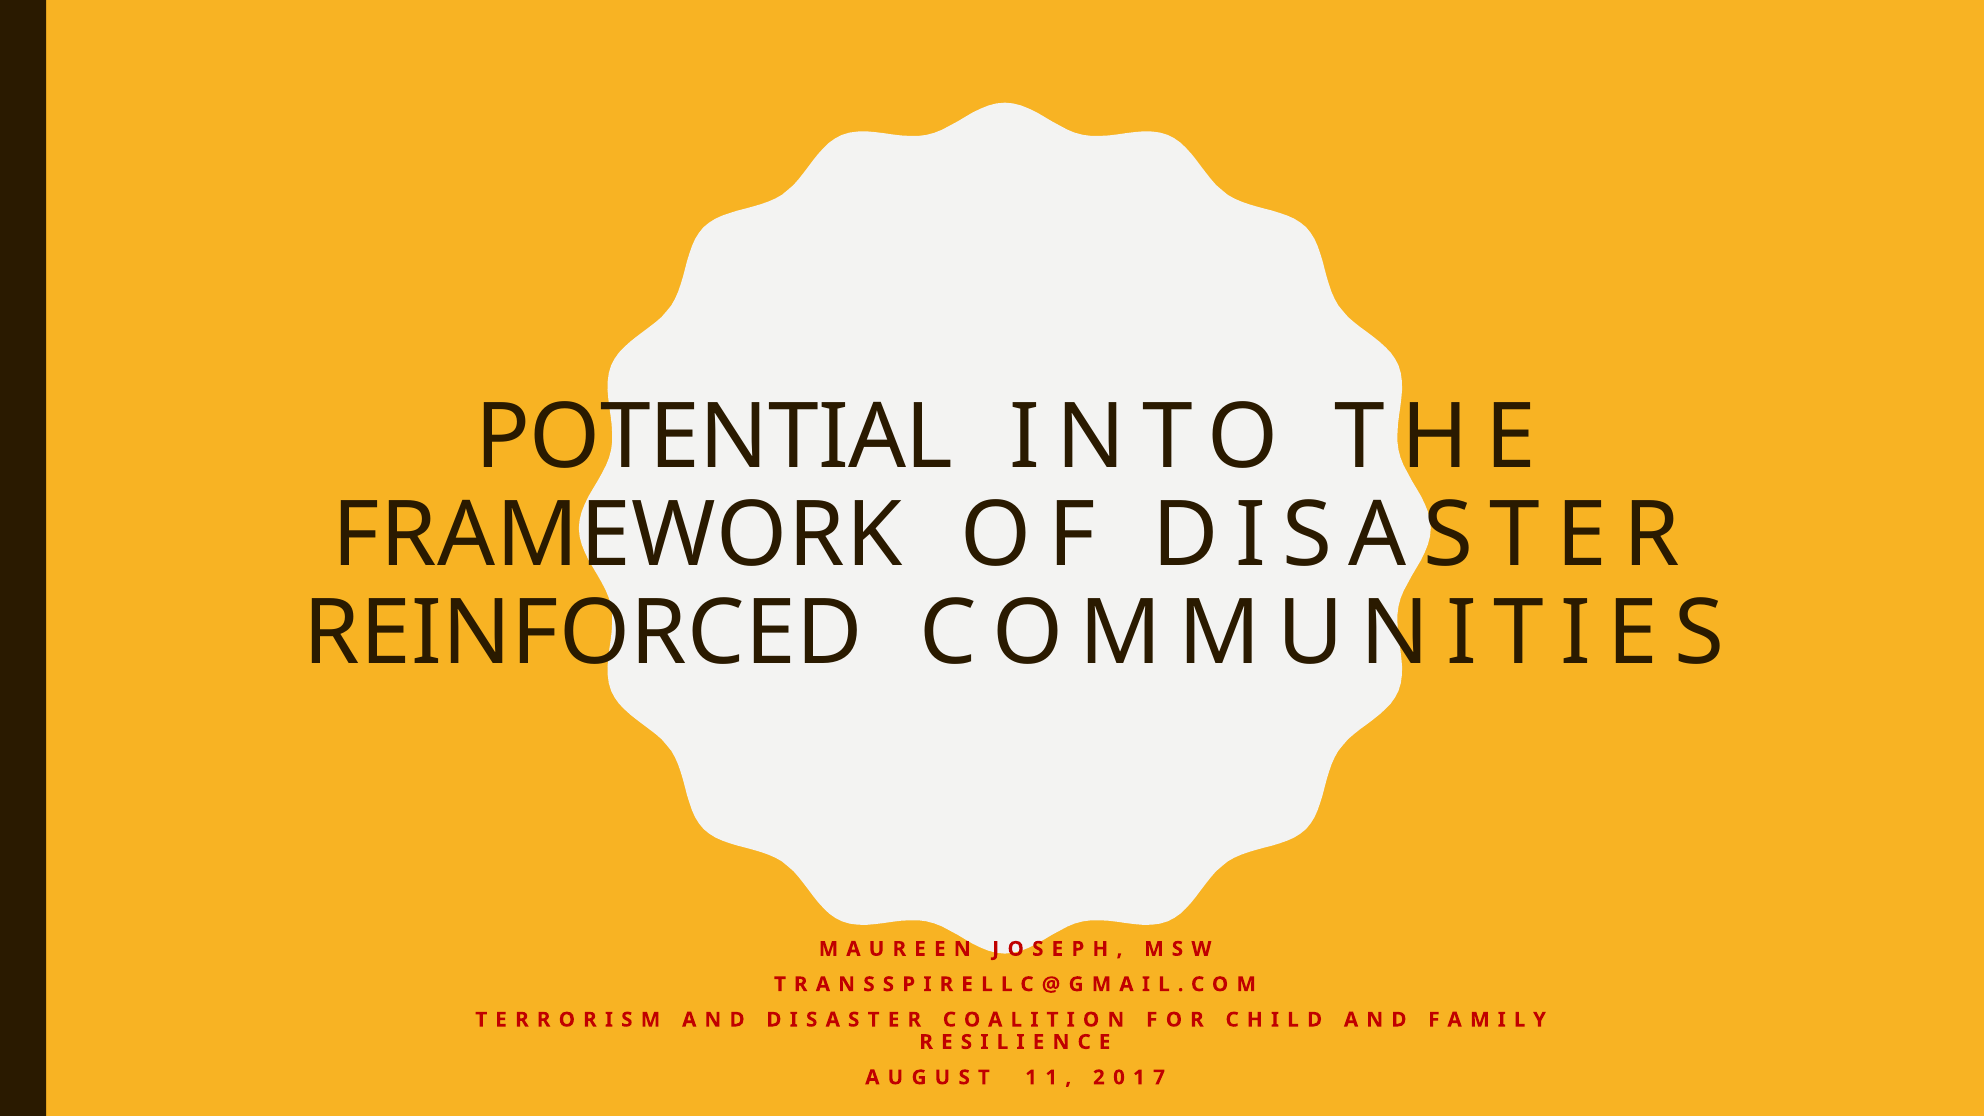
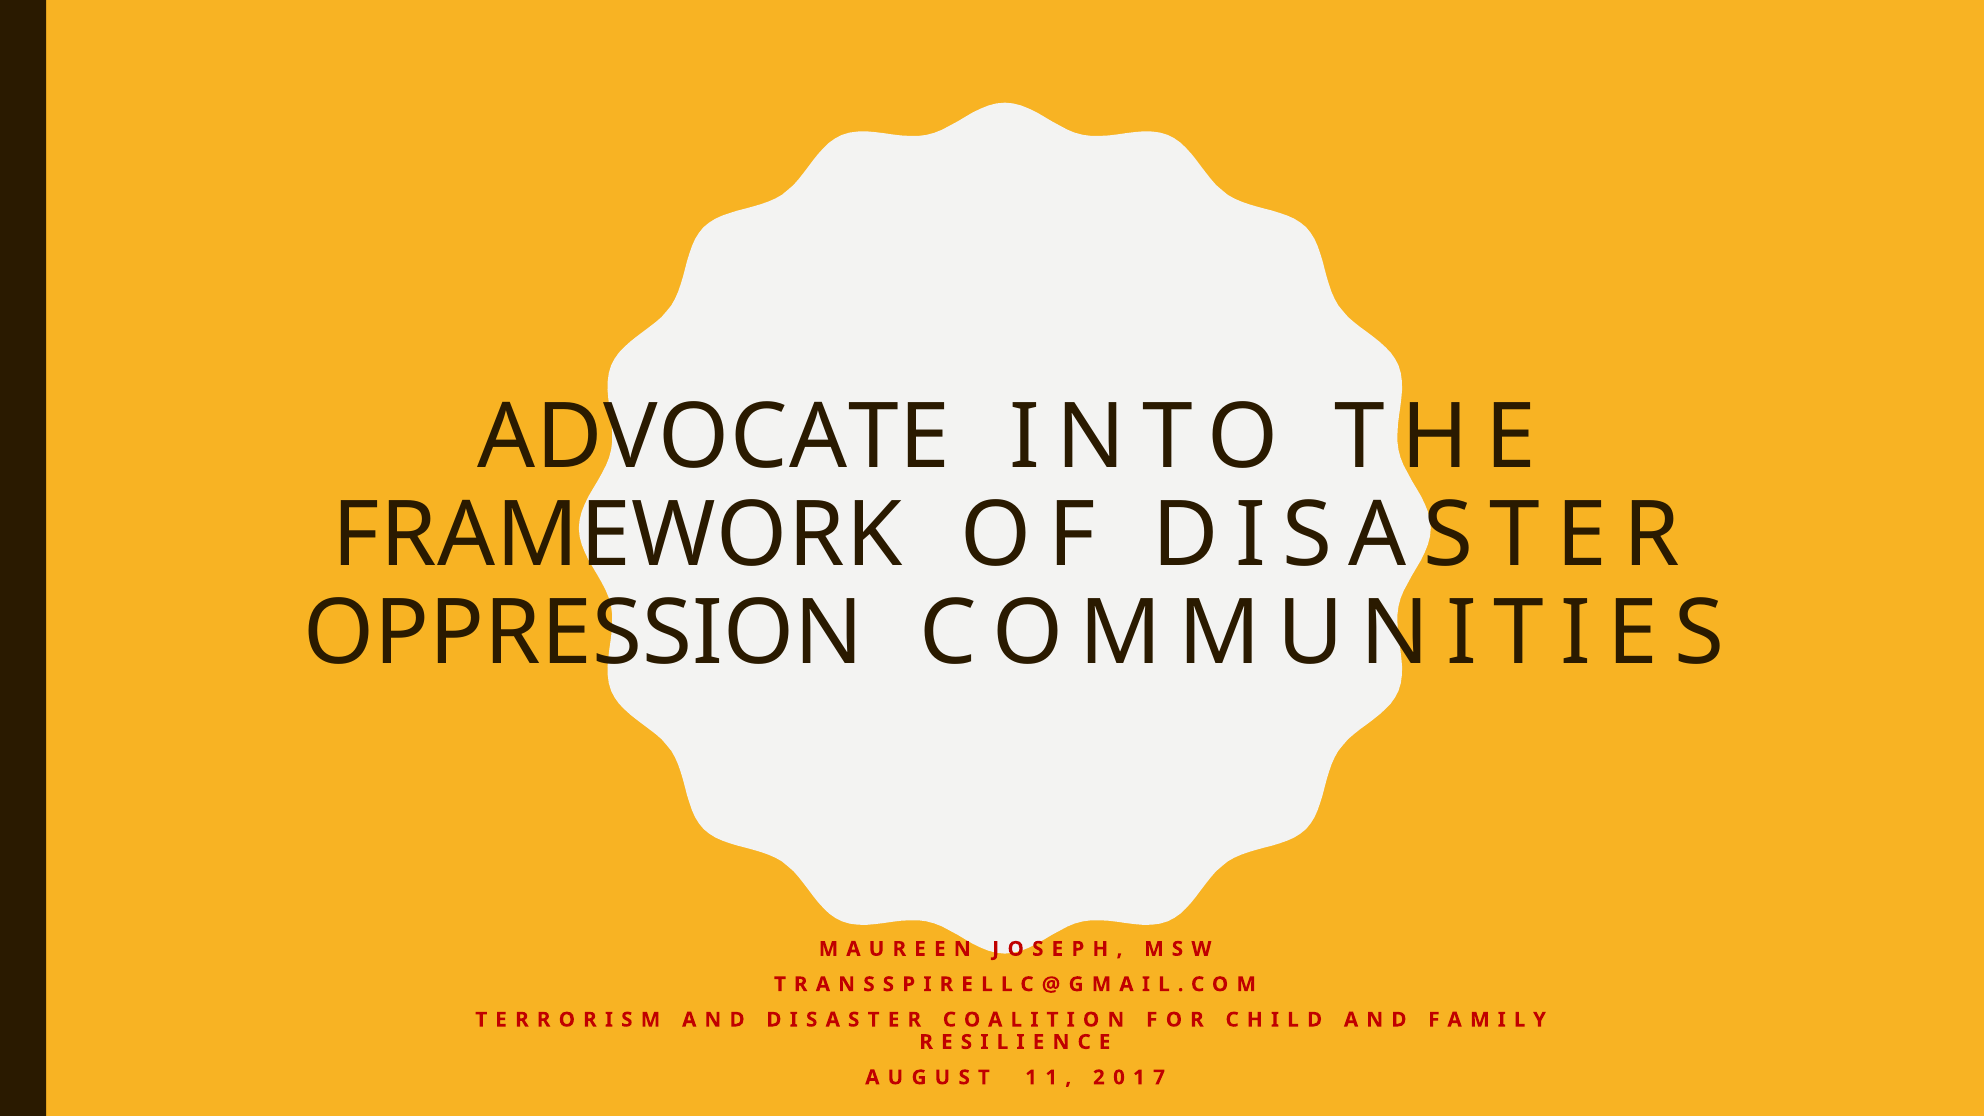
POTENTIAL: POTENTIAL -> ADVOCATE
REINFORCED: REINFORCED -> OPPRESSION
